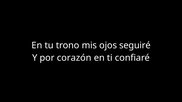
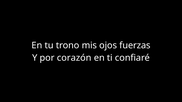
seguiré: seguiré -> fuerzas
